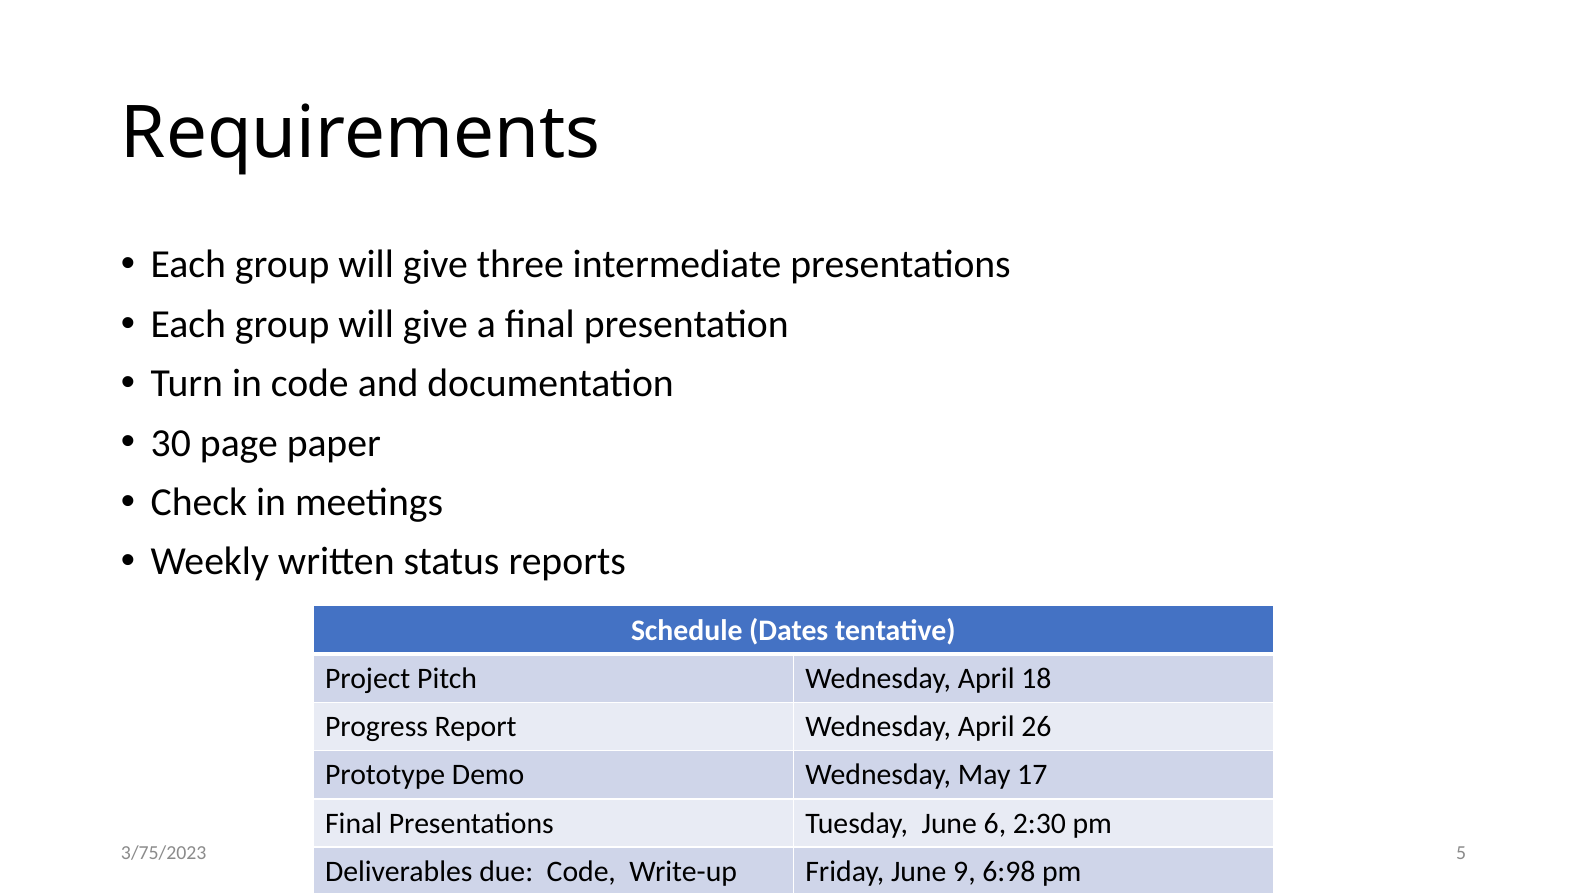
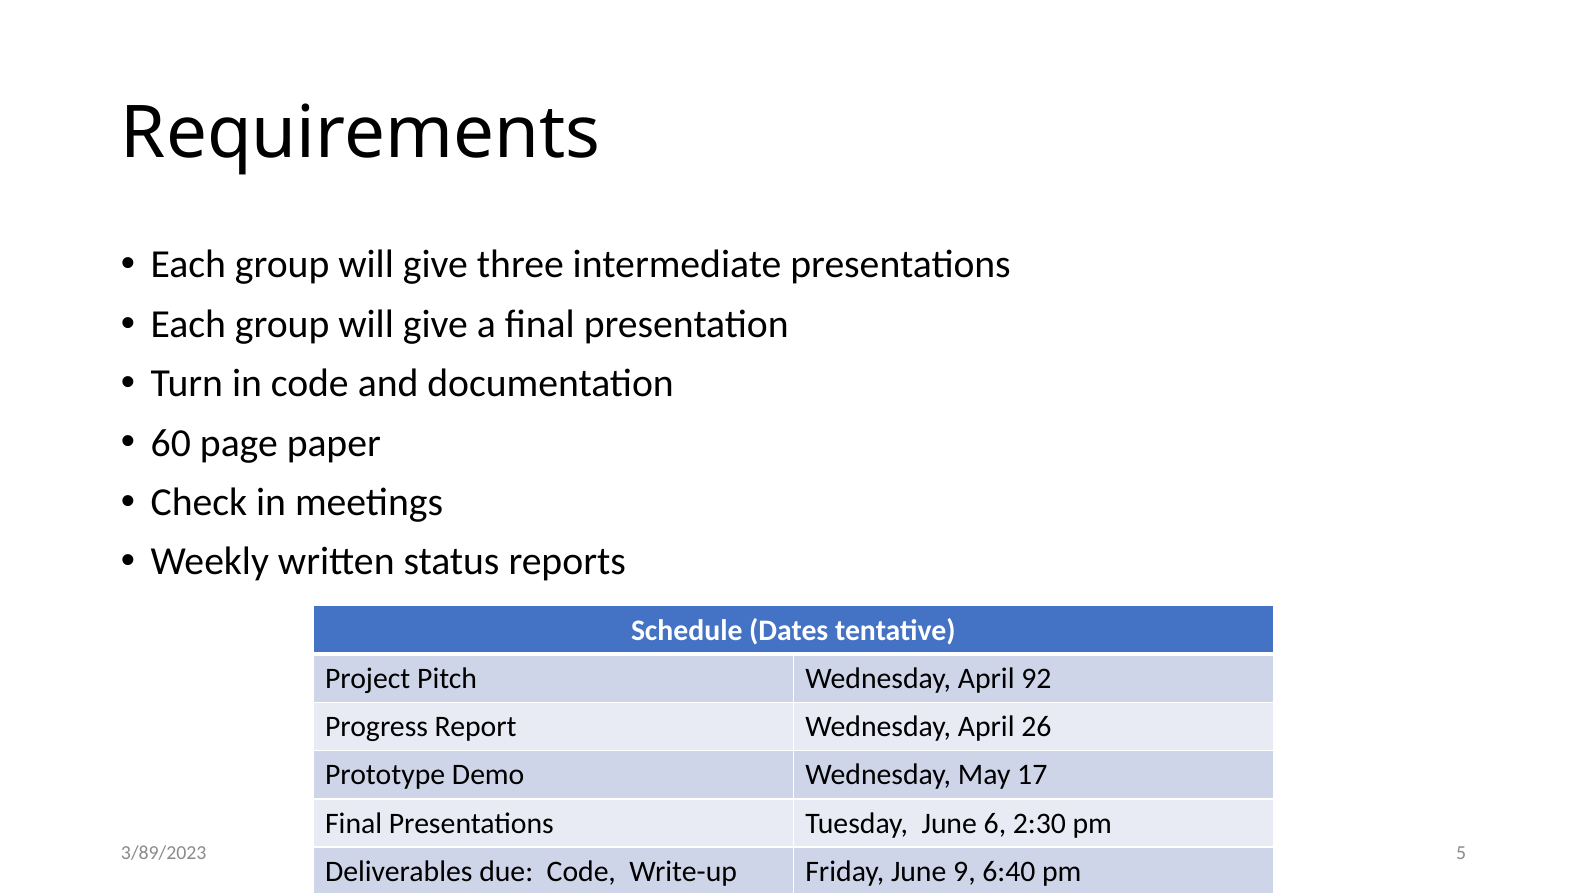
30: 30 -> 60
18: 18 -> 92
3/75/2023: 3/75/2023 -> 3/89/2023
6:98: 6:98 -> 6:40
